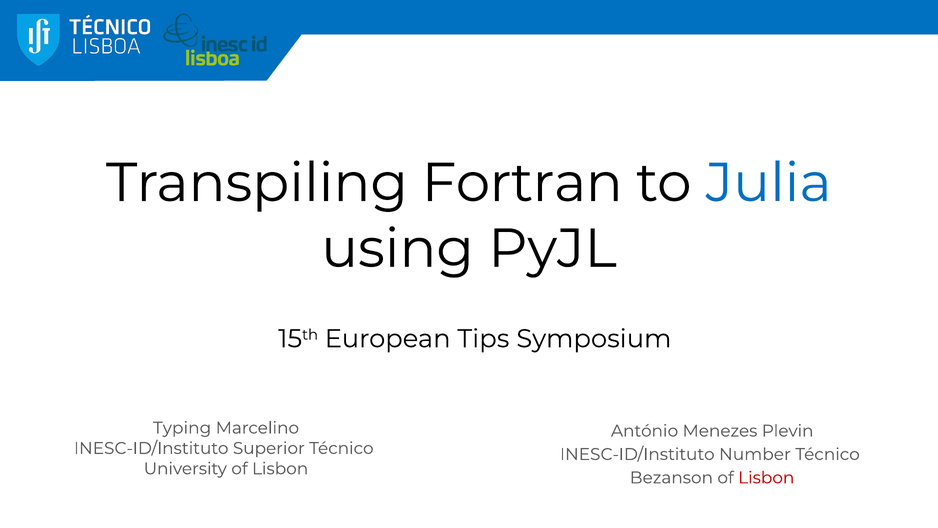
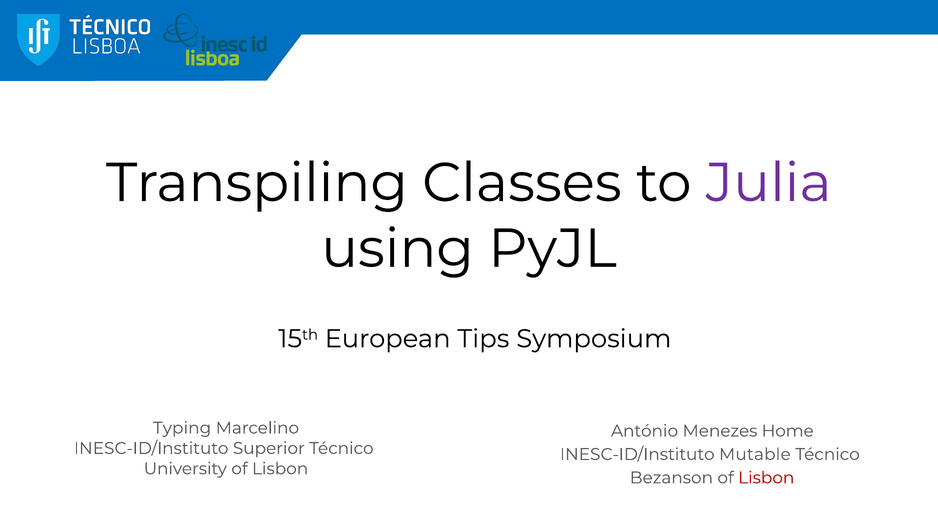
Fortran: Fortran -> Classes
Julia colour: blue -> purple
Plevin: Plevin -> Home
Number: Number -> Mutable
